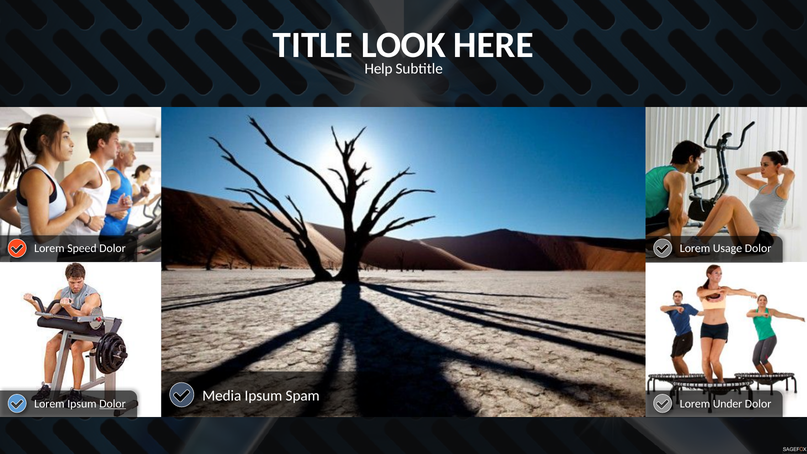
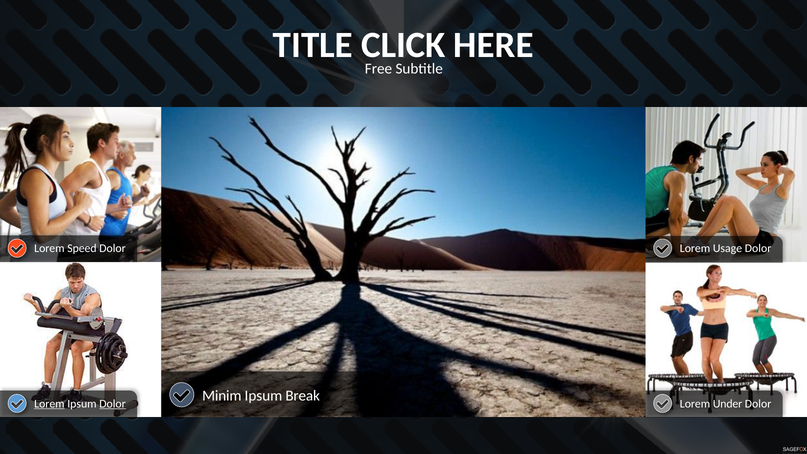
LOOK: LOOK -> CLICK
Help: Help -> Free
Media: Media -> Minim
Spam: Spam -> Break
Lorem at (49, 404) underline: none -> present
